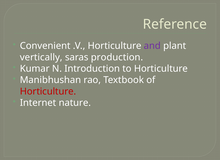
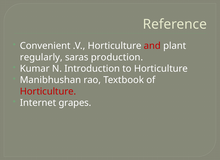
and colour: purple -> red
vertically: vertically -> regularly
nature: nature -> grapes
